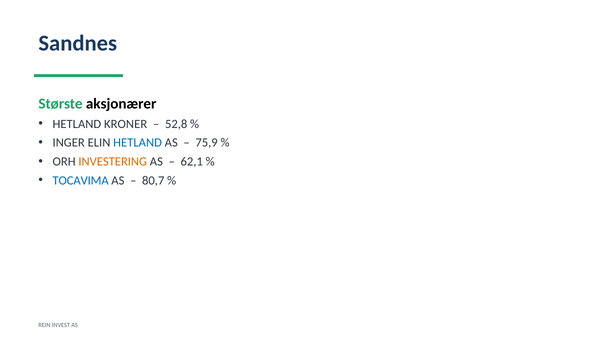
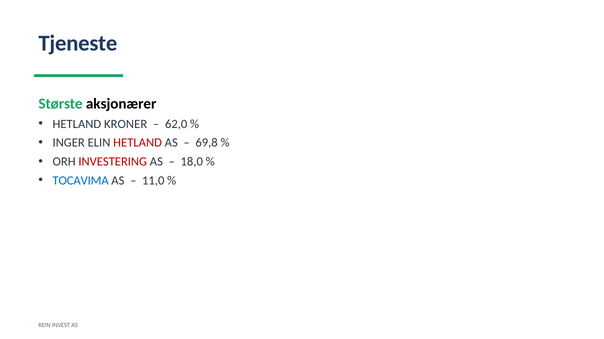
Sandnes: Sandnes -> Tjeneste
52,8: 52,8 -> 62,0
HETLAND at (138, 143) colour: blue -> red
75,9: 75,9 -> 69,8
INVESTERING colour: orange -> red
62,1: 62,1 -> 18,0
80,7: 80,7 -> 11,0
